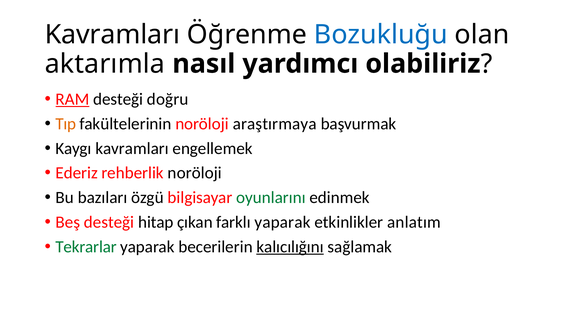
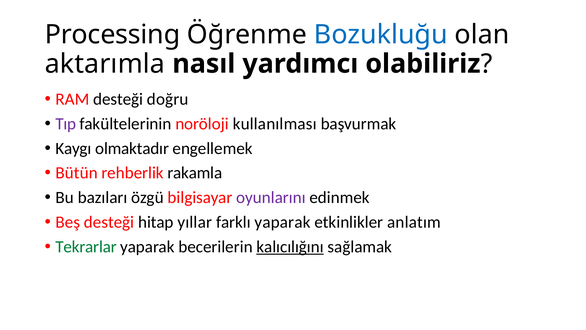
Kavramları at (112, 35): Kavramları -> Processing
RAM underline: present -> none
Tıp colour: orange -> purple
araştırmaya: araştırmaya -> kullanılması
Kaygı kavramları: kavramları -> olmaktadır
Ederiz: Ederiz -> Bütün
rehberlik noröloji: noröloji -> rakamla
oyunlarını colour: green -> purple
çıkan: çıkan -> yıllar
